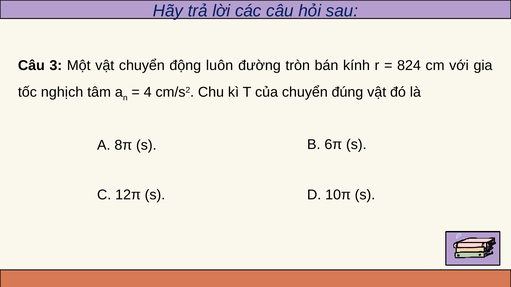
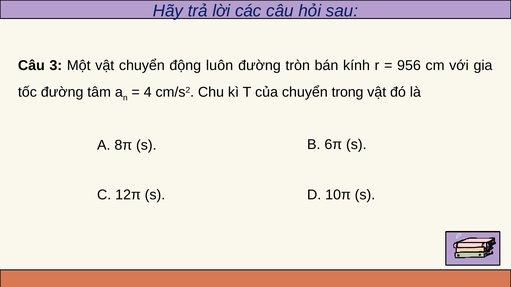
824: 824 -> 956
tốc nghịch: nghịch -> đường
đúng: đúng -> trong
